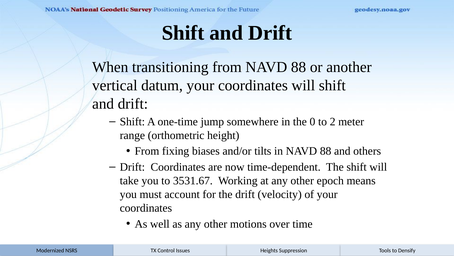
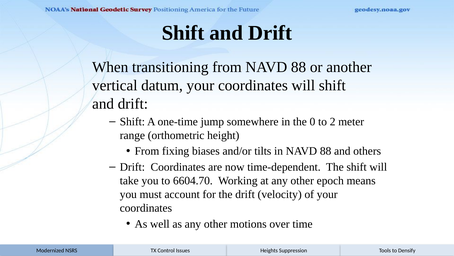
3531.67: 3531.67 -> 6604.70
